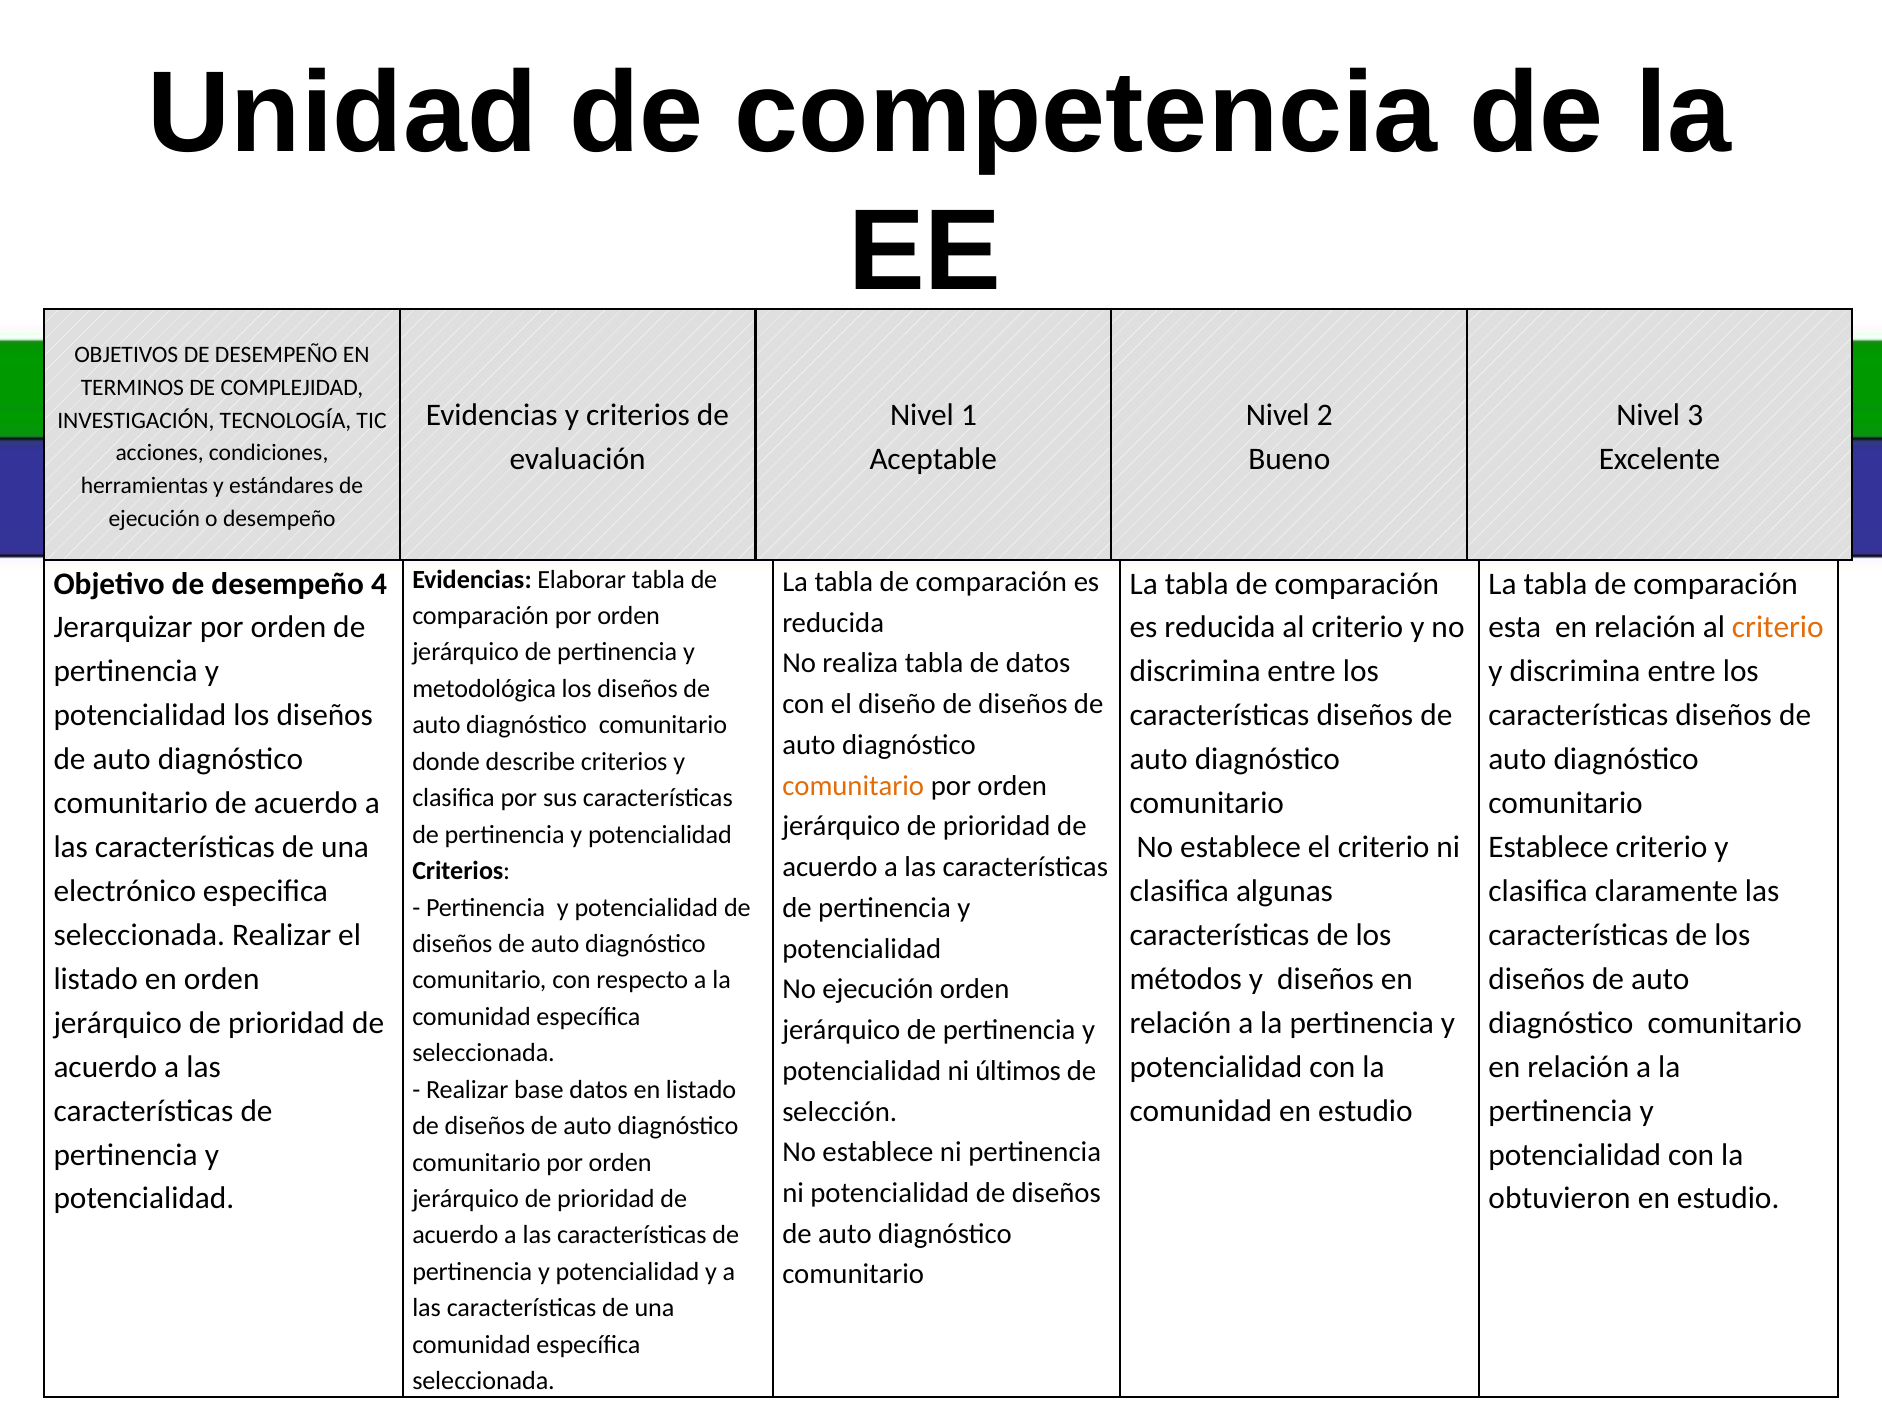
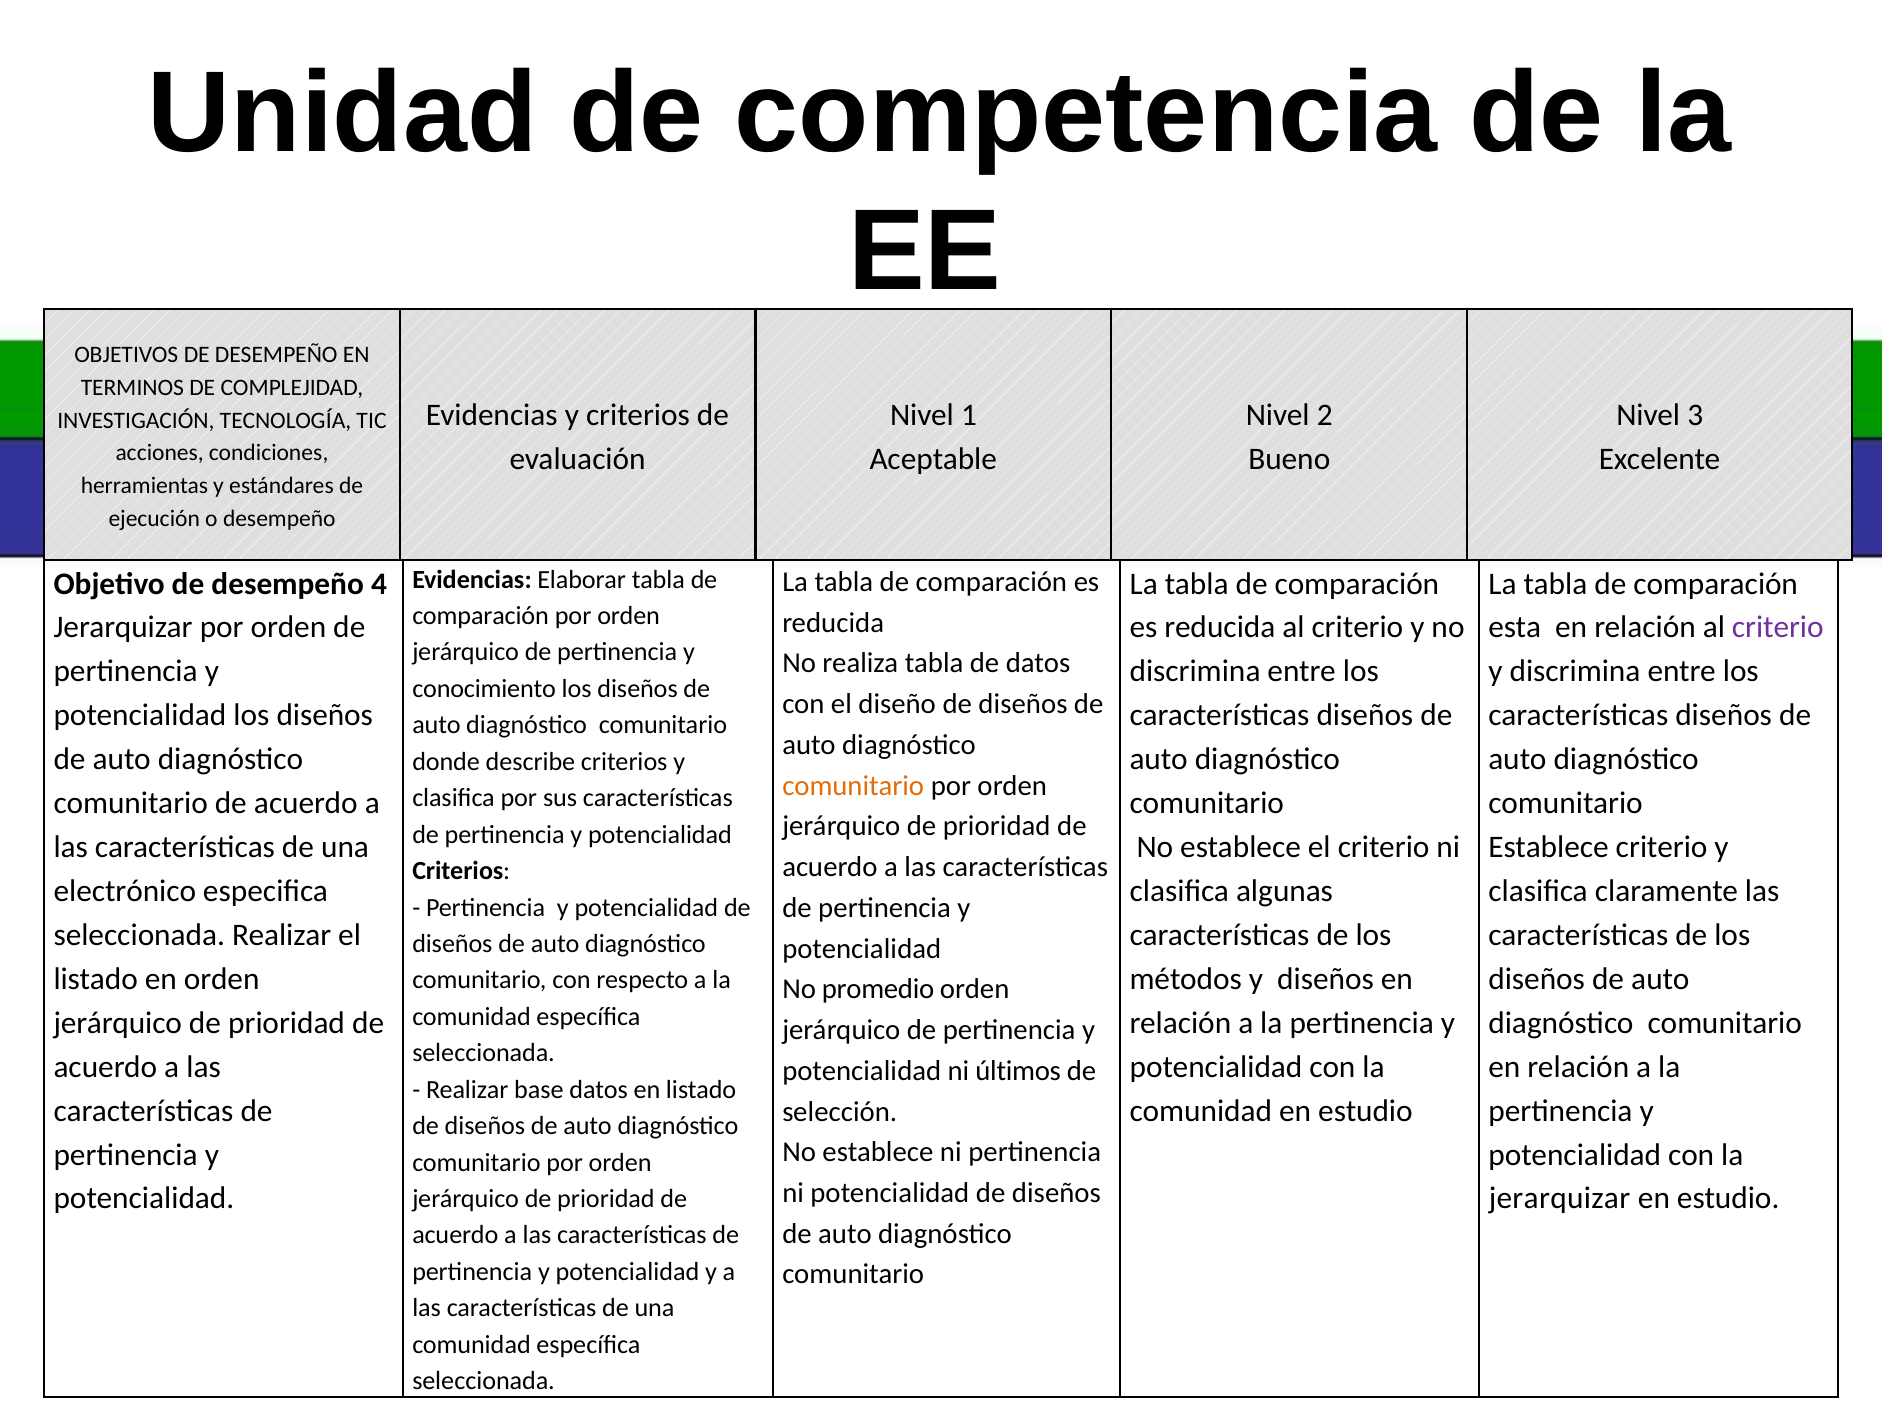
criterio at (1778, 628) colour: orange -> purple
metodológica: metodológica -> conocimiento
No ejecución: ejecución -> promedio
obtuvieron at (1560, 1199): obtuvieron -> jerarquizar
